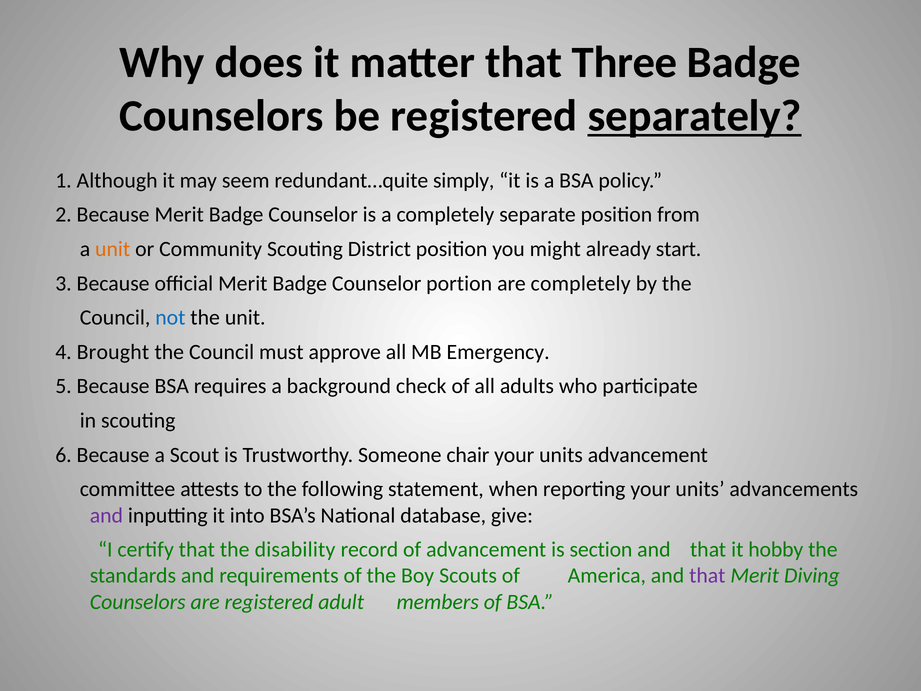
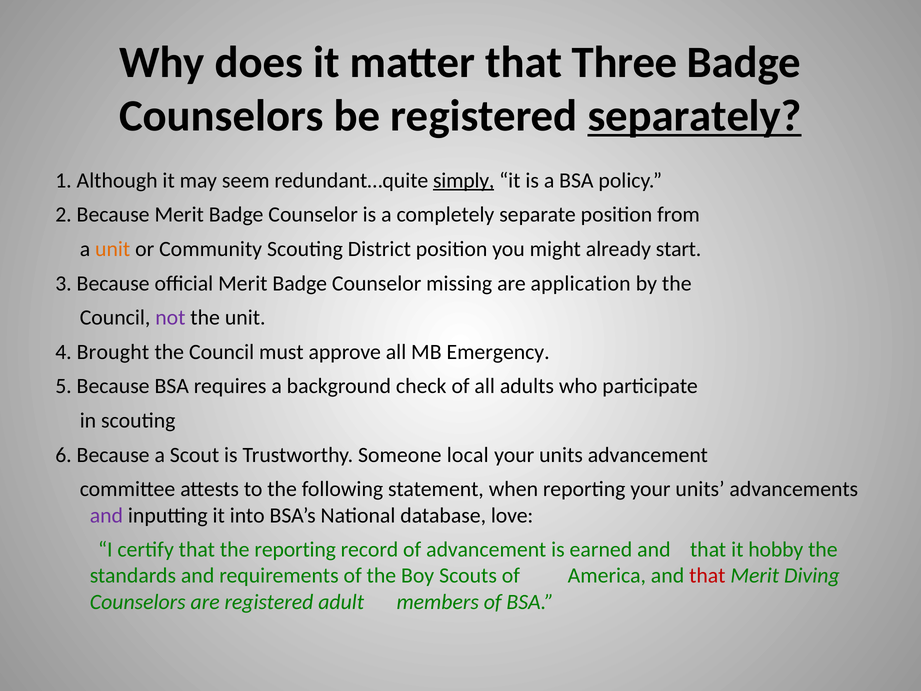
simply underline: none -> present
portion: portion -> missing
are completely: completely -> application
not colour: blue -> purple
chair: chair -> local
give: give -> love
the disability: disability -> reporting
section: section -> earned
that at (707, 576) colour: purple -> red
